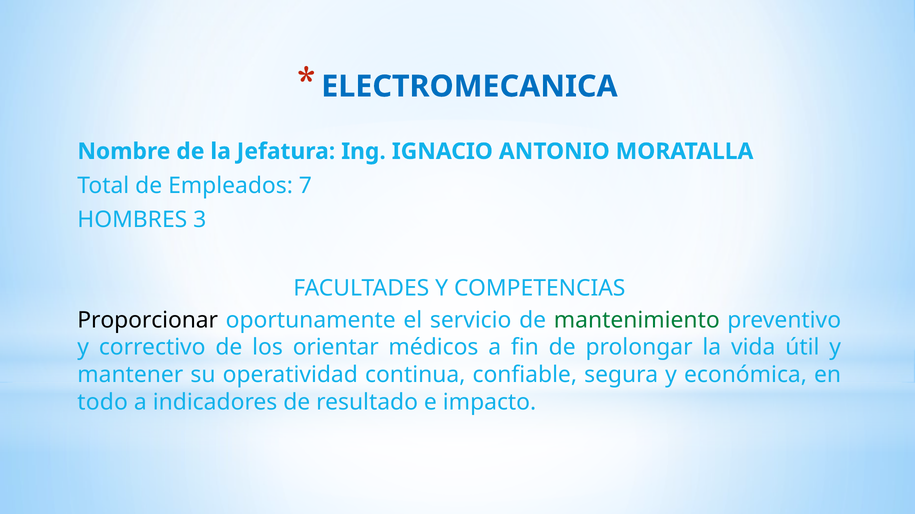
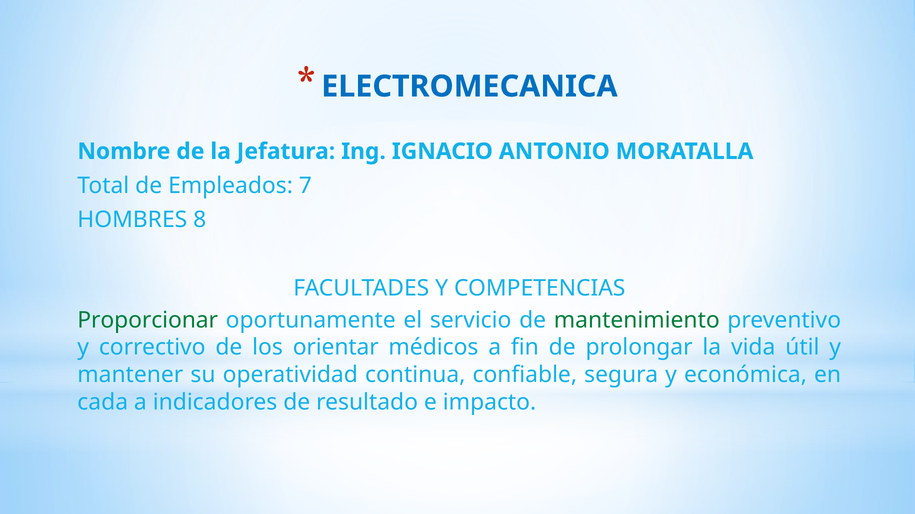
3: 3 -> 8
Proporcionar colour: black -> green
todo: todo -> cada
